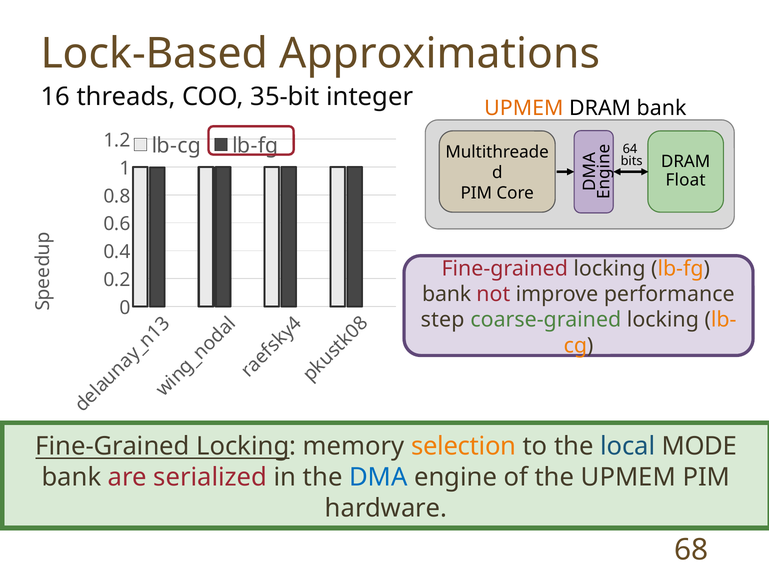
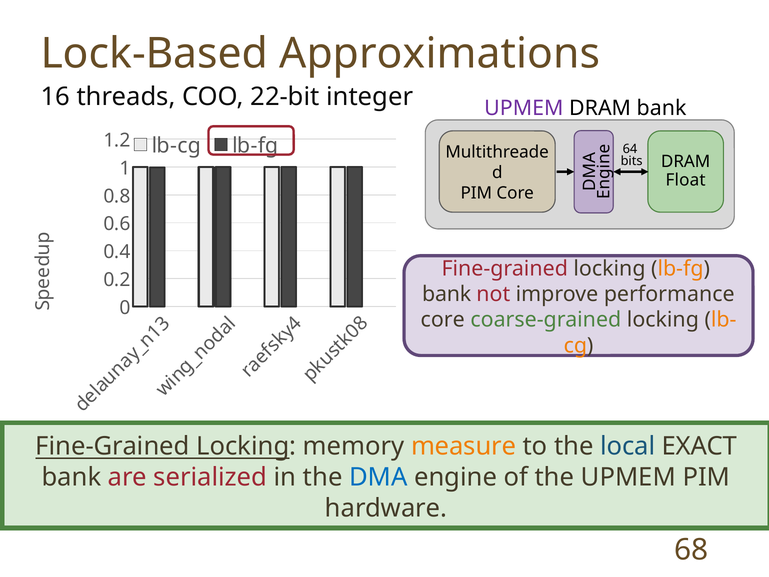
35-bit: 35-bit -> 22-bit
UPMEM at (524, 108) colour: orange -> purple
step at (443, 320): step -> core
selection: selection -> measure
MODE: MODE -> EXACT
